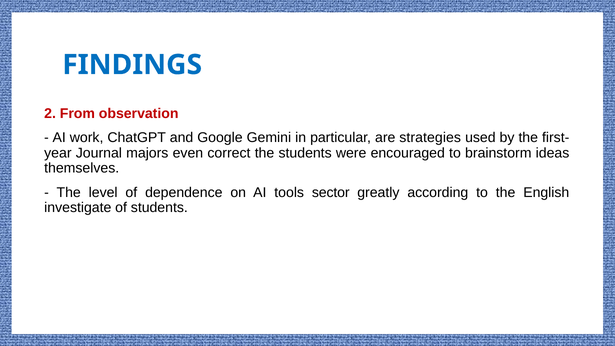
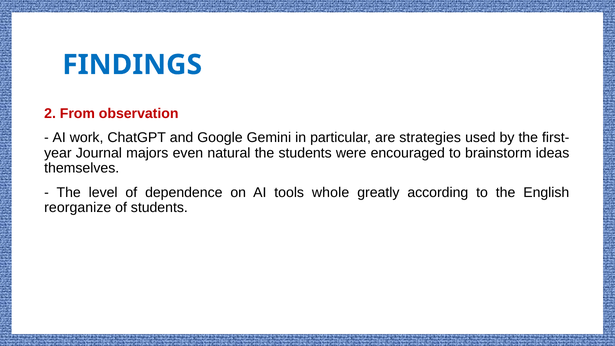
correct: correct -> natural
sector: sector -> whole
investigate: investigate -> reorganize
